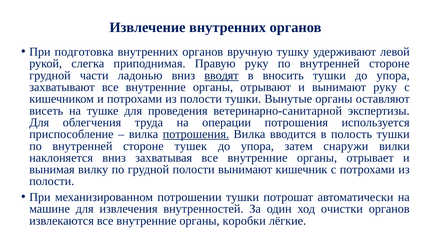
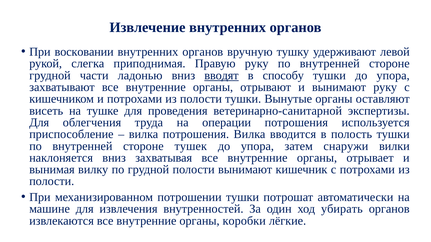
подготовка: подготовка -> восковании
вносить: вносить -> способу
потрошения at (196, 134) underline: present -> none
очистки: очистки -> убирать
